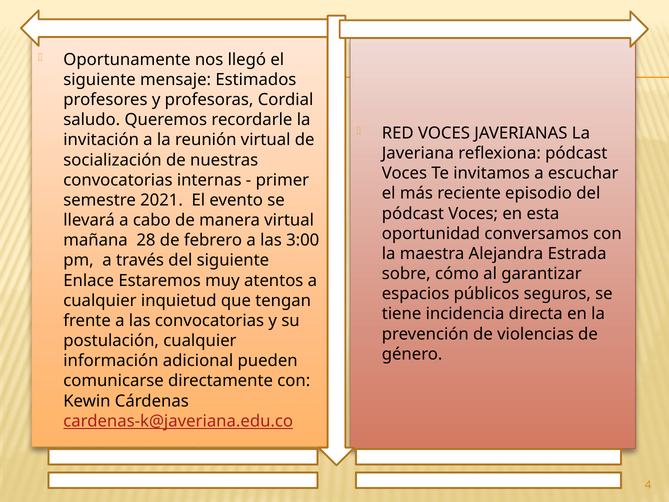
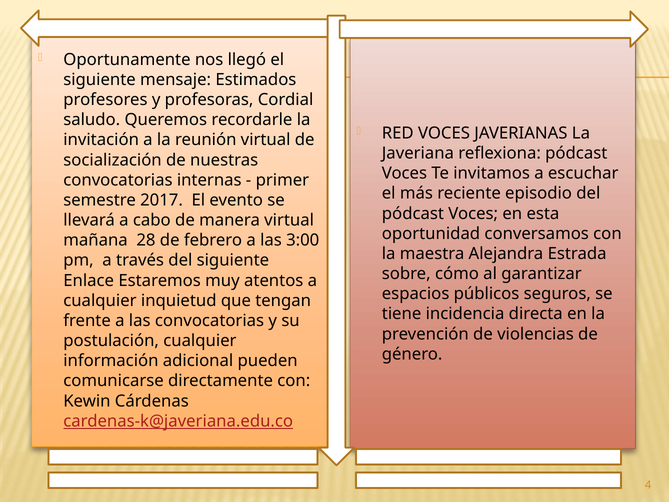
2021: 2021 -> 2017
